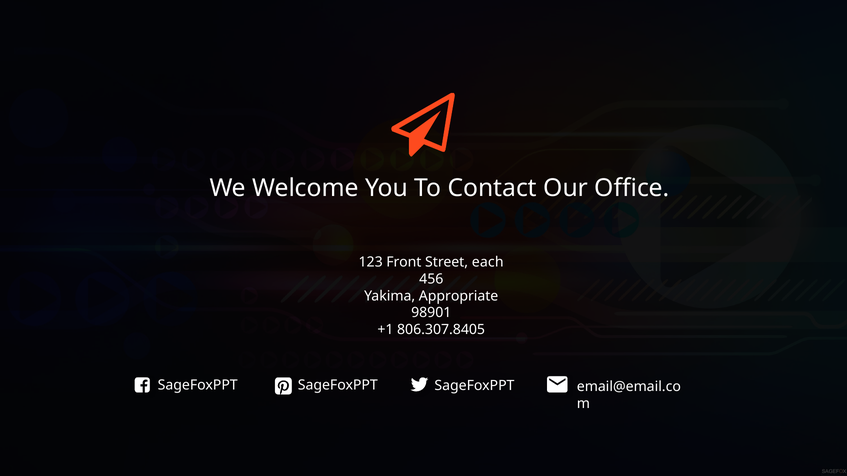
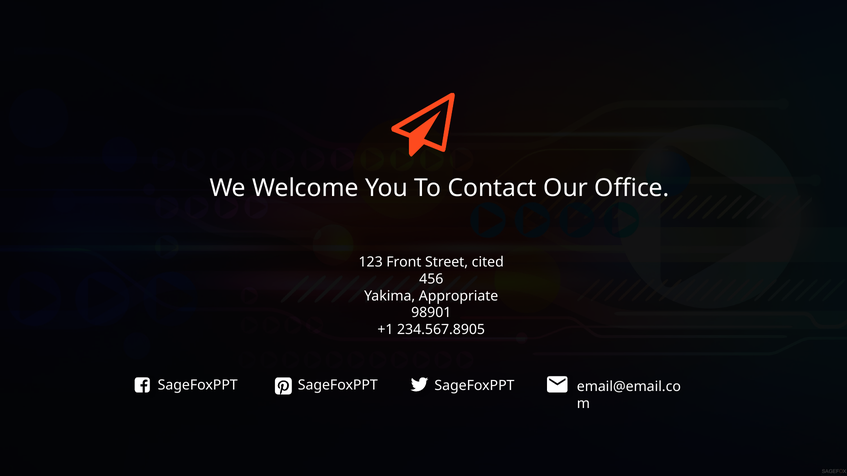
each: each -> cited
806.307.8405: 806.307.8405 -> 234.567.8905
